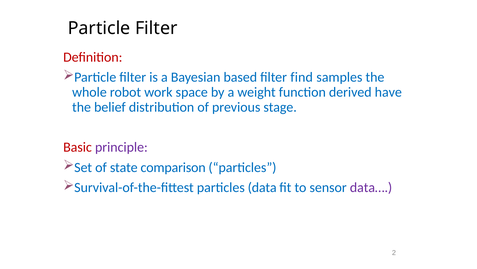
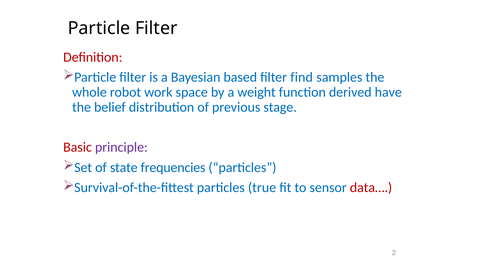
comparison: comparison -> frequencies
data: data -> true
data… colour: purple -> red
